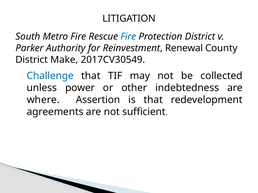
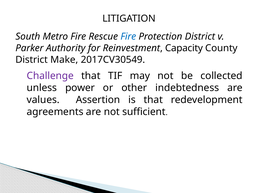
Renewal: Renewal -> Capacity
Challenge colour: blue -> purple
where: where -> values
